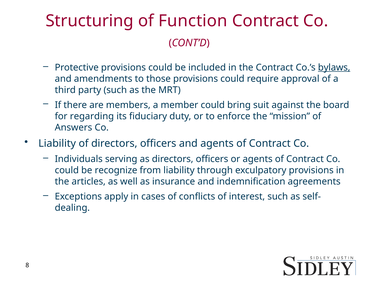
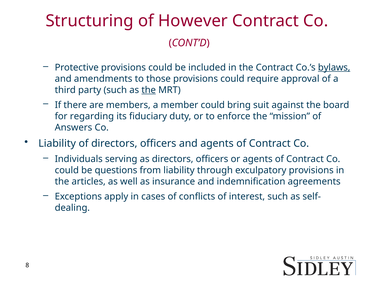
Function: Function -> However
the at (149, 90) underline: none -> present
recognize: recognize -> questions
